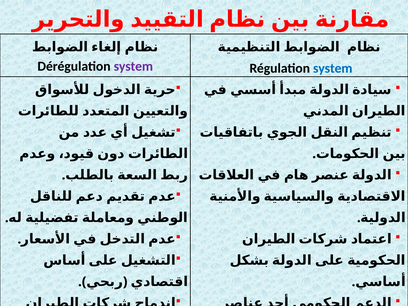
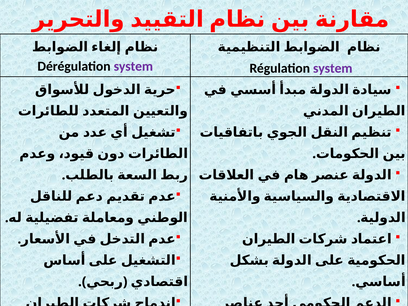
system at (333, 68) colour: blue -> purple
